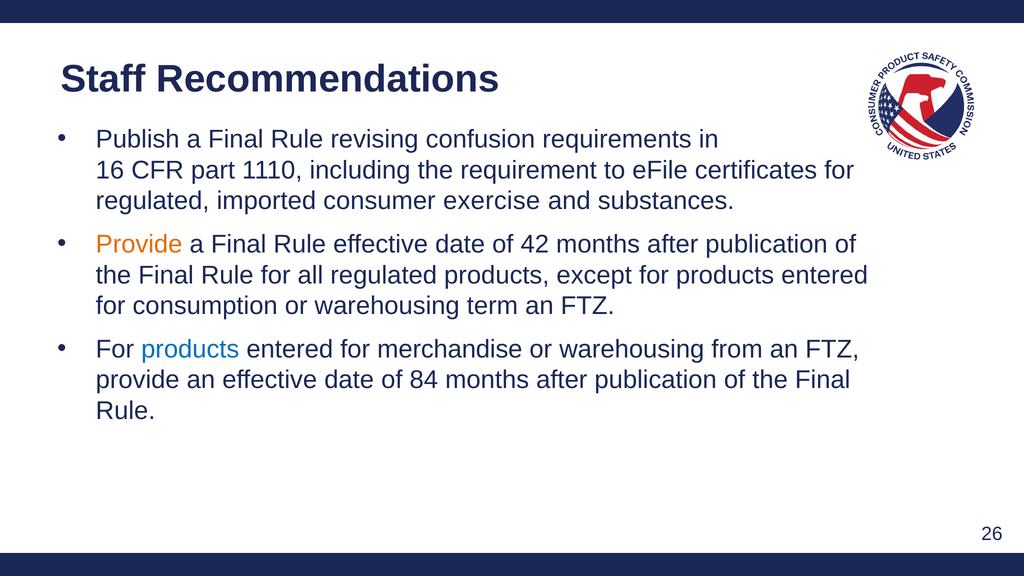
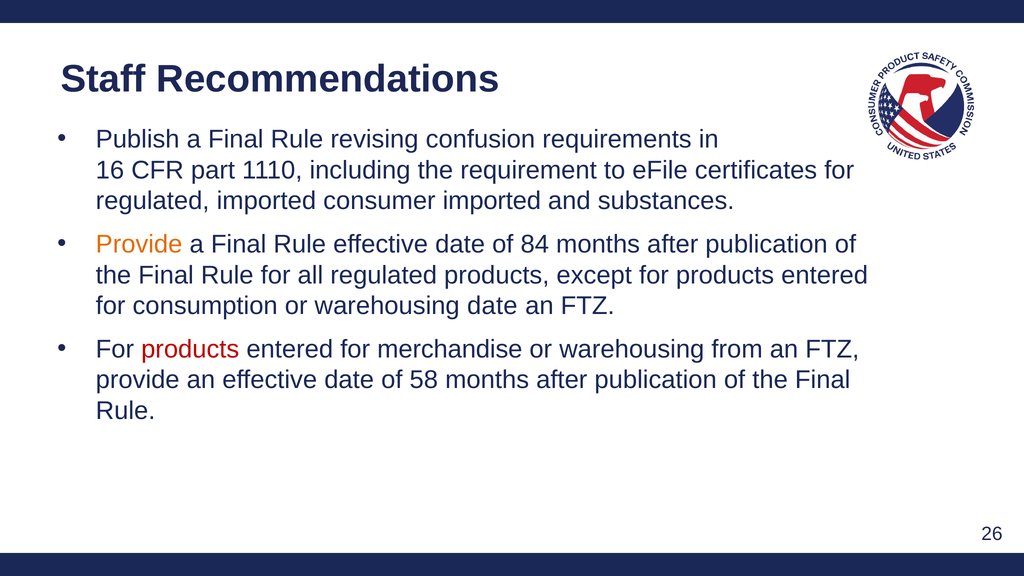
consumer exercise: exercise -> imported
42: 42 -> 84
warehousing term: term -> date
products at (190, 349) colour: blue -> red
84: 84 -> 58
